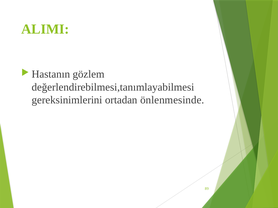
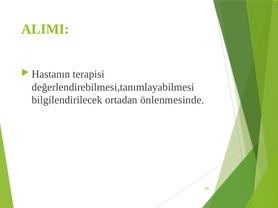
gözlem: gözlem -> terapisi
gereksinimlerini: gereksinimlerini -> bilgilendirilecek
